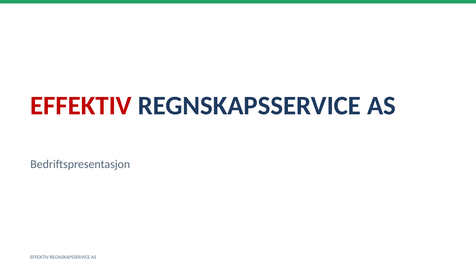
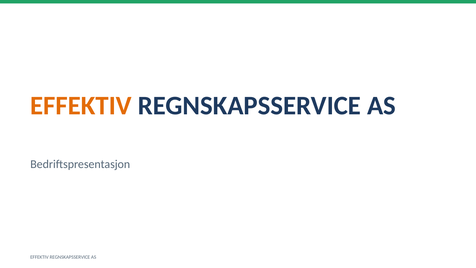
EFFEKTIV at (81, 106) colour: red -> orange
